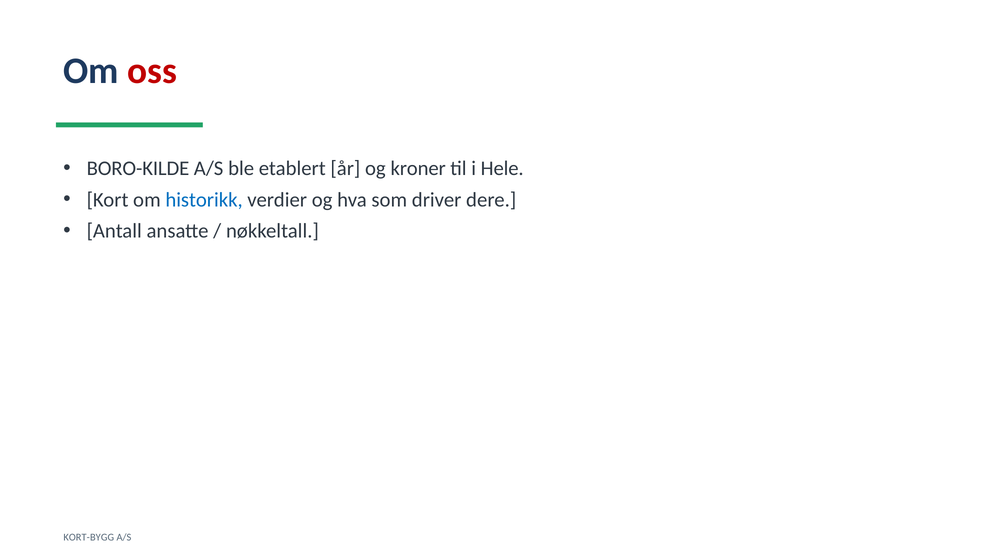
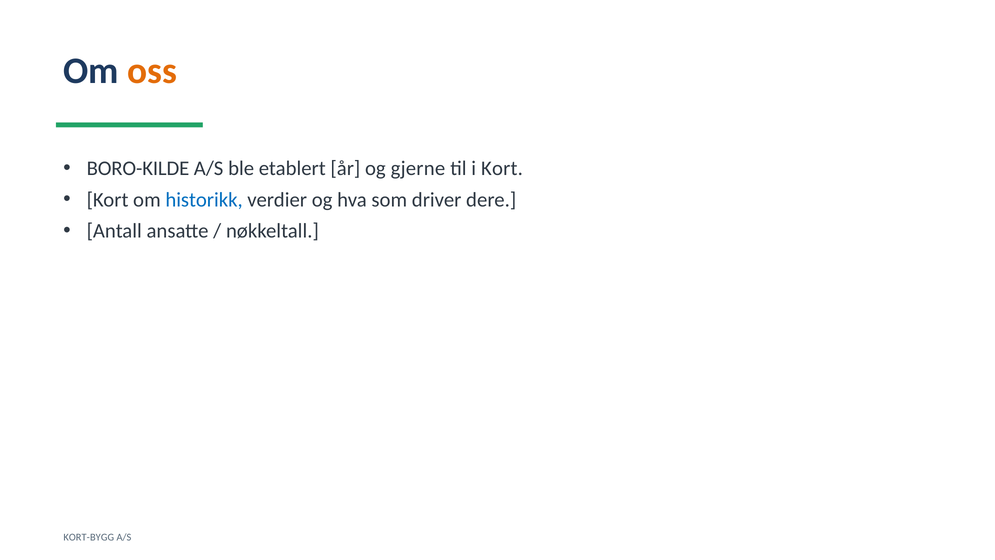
oss colour: red -> orange
kroner: kroner -> gjerne
i Hele: Hele -> Kort
